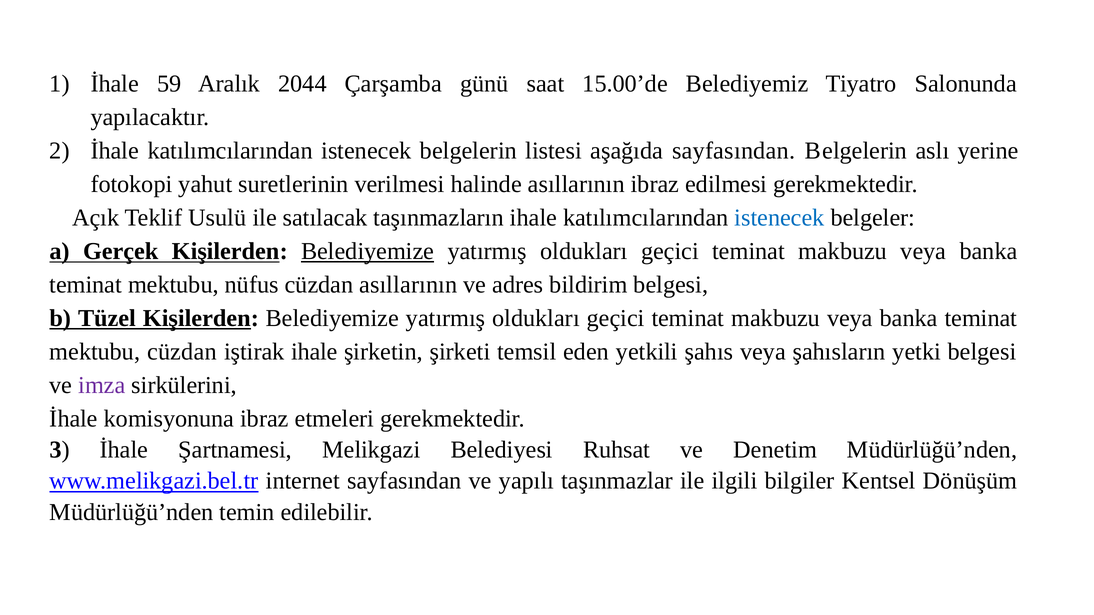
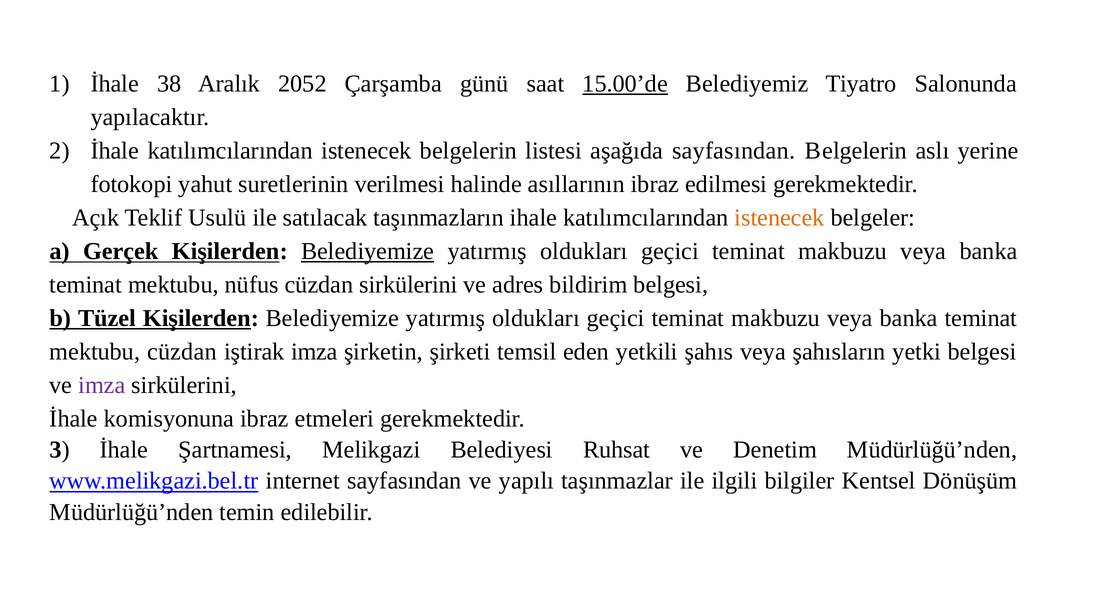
59: 59 -> 38
2044: 2044 -> 2052
15.00’de underline: none -> present
istenecek at (780, 218) colour: blue -> orange
cüzdan asıllarının: asıllarının -> sirkülerini
iştirak ihale: ihale -> imza
